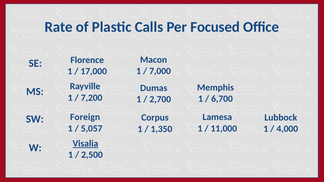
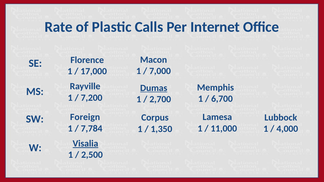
Focused: Focused -> Internet
Dumas underline: none -> present
5,057: 5,057 -> 7,784
